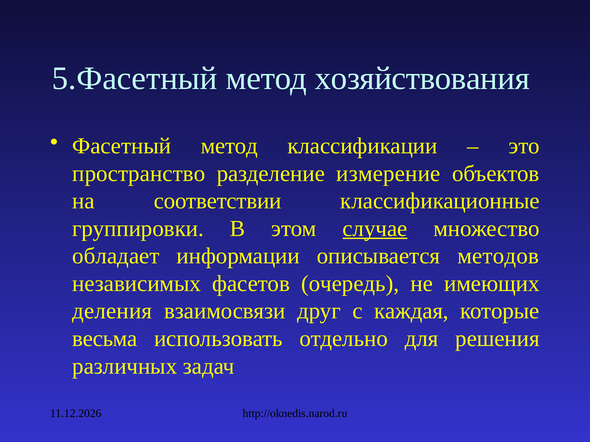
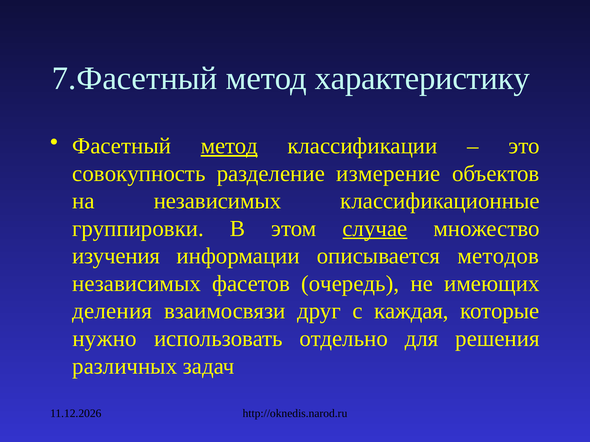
5.Фасетный: 5.Фасетный -> 7.Фасетный
хозяйствования: хозяйствования -> характеристику
метод at (229, 146) underline: none -> present
пространство: пространство -> совокупность
на соответствии: соответствии -> независимых
обладает: обладает -> изучения
весьма: весьма -> нужно
